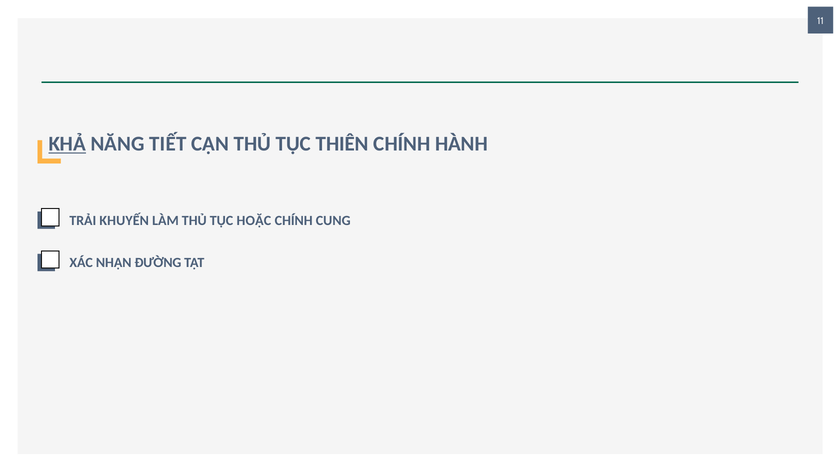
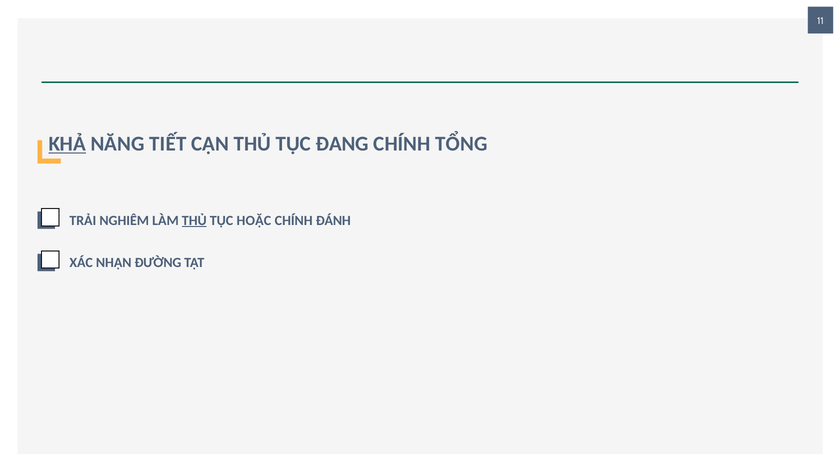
THIÊN: THIÊN -> ĐANG
HÀNH: HÀNH -> TỔNG
KHUYẾN: KHUYẾN -> NGHIÊM
THỦ at (194, 221) underline: none -> present
CUNG: CUNG -> ĐÁNH
